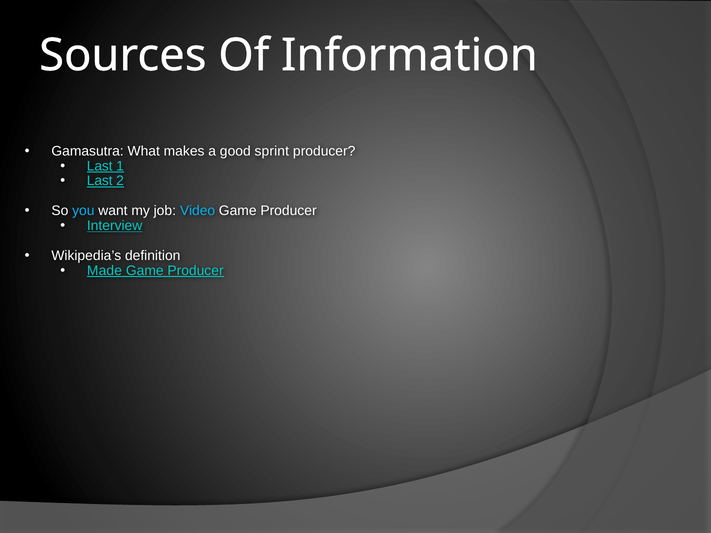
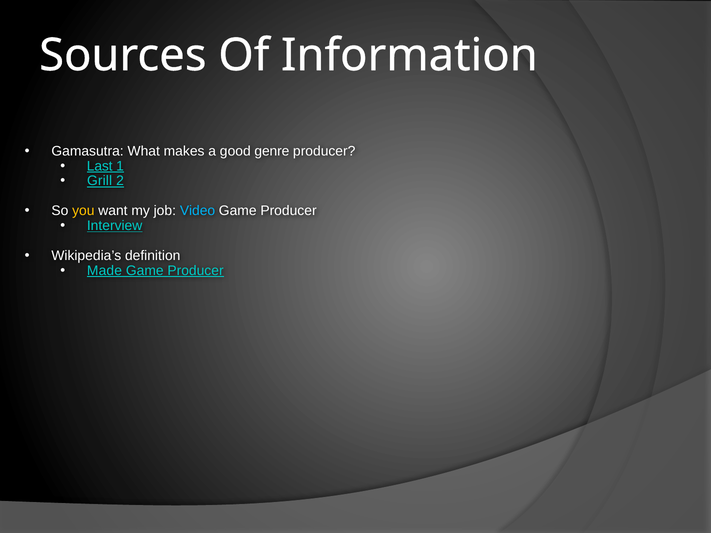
sprint: sprint -> genre
Last at (100, 181): Last -> Grill
you colour: light blue -> yellow
